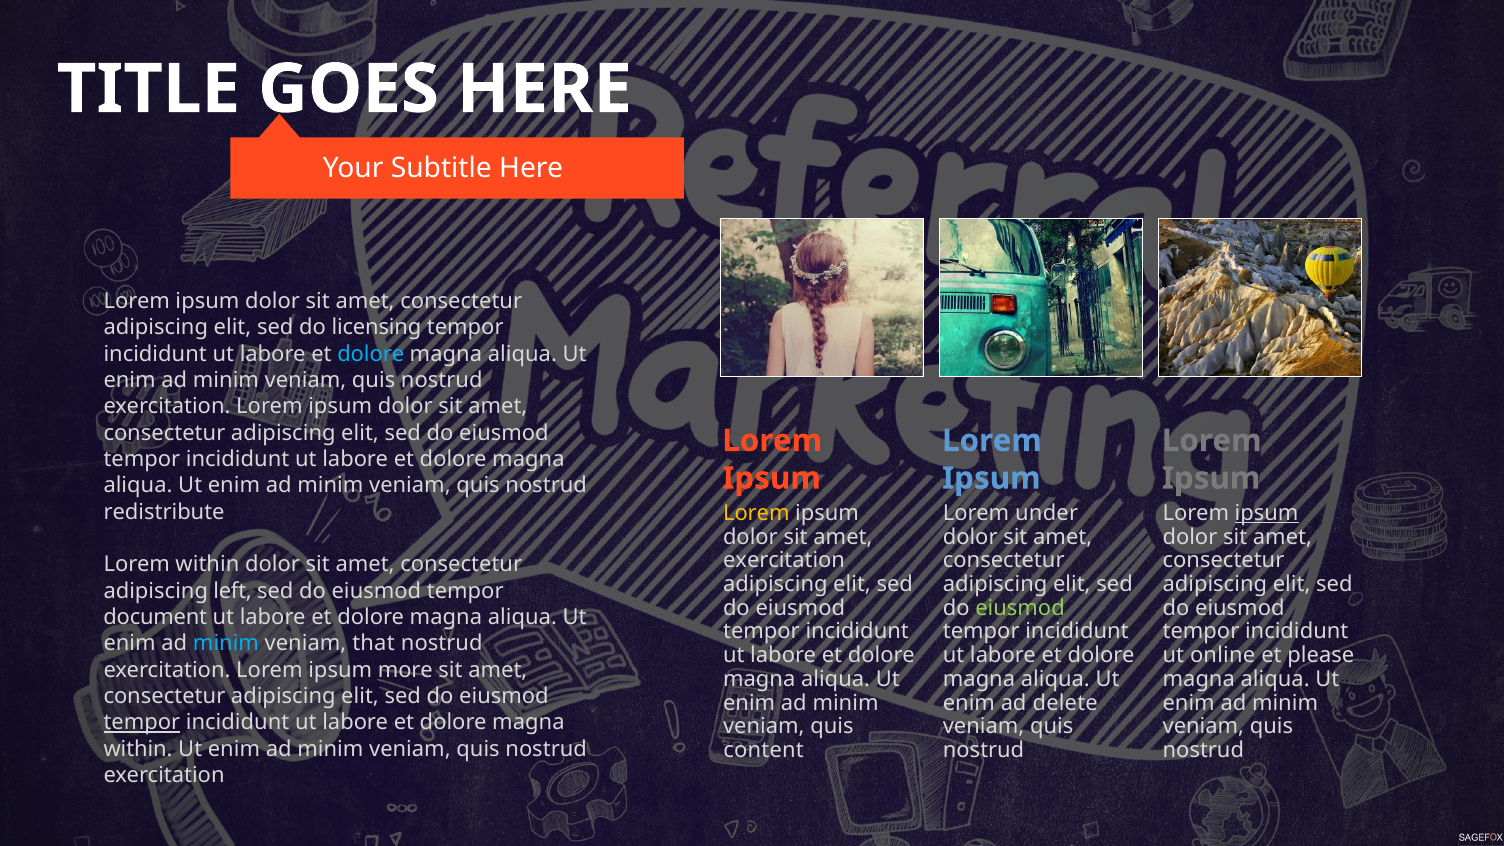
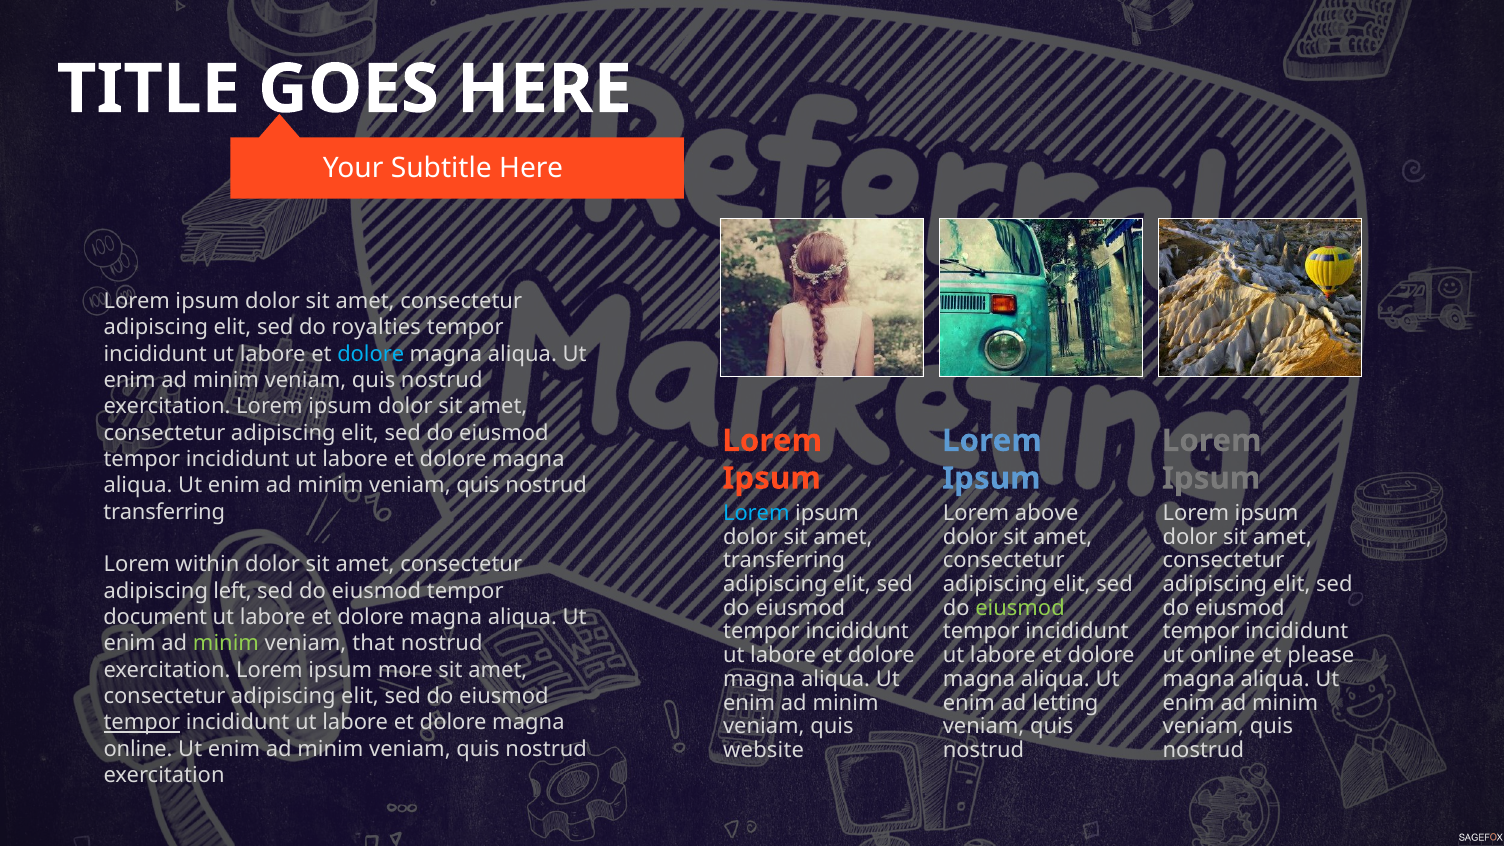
licensing: licensing -> royalties
redistribute at (164, 512): redistribute -> transferring
Lorem at (756, 513) colour: yellow -> light blue
under: under -> above
ipsum at (1267, 513) underline: present -> none
exercitation at (784, 561): exercitation -> transferring
minim at (226, 644) colour: light blue -> light green
delete: delete -> letting
within at (138, 749): within -> online
content: content -> website
